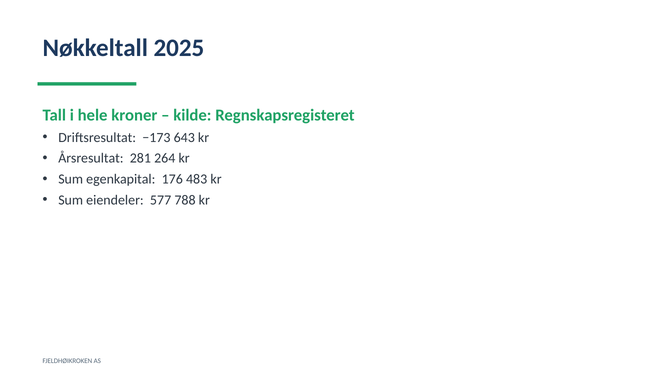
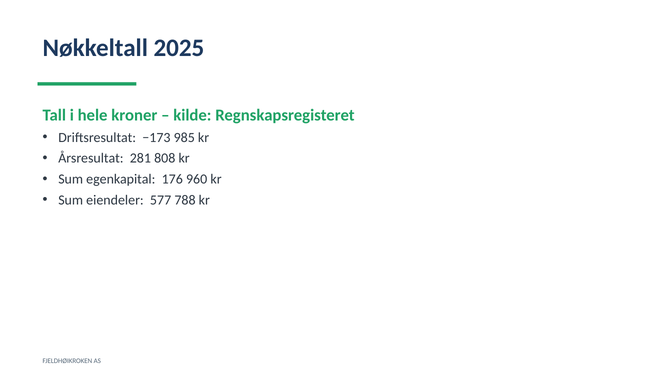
643: 643 -> 985
264: 264 -> 808
483: 483 -> 960
